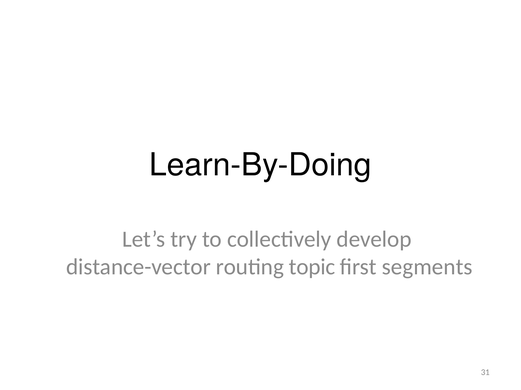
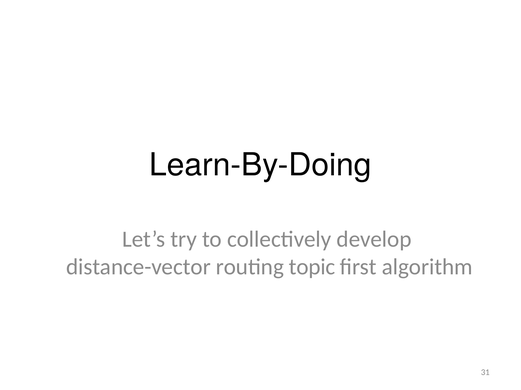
segments: segments -> algorithm
